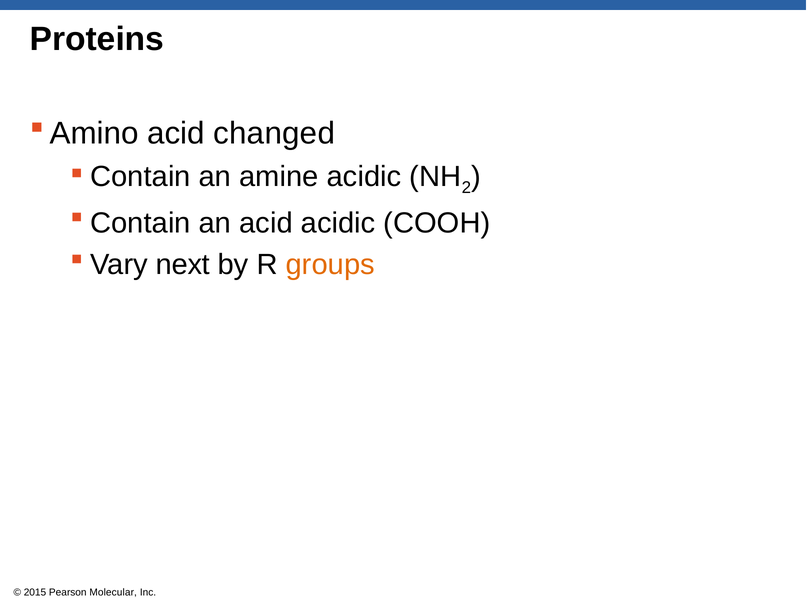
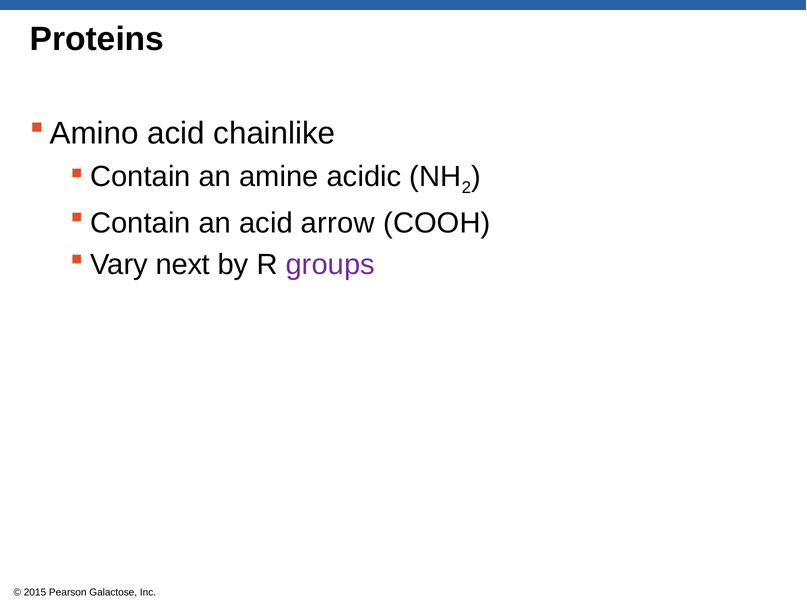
changed: changed -> chainlike
acid acidic: acidic -> arrow
groups colour: orange -> purple
Molecular: Molecular -> Galactose
